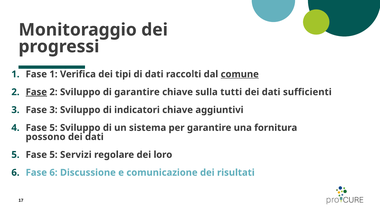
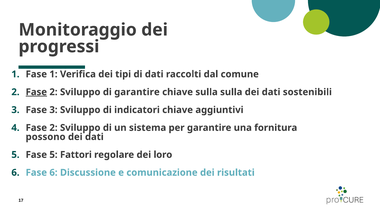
comune underline: present -> none
sulla tutti: tutti -> sulla
sufficienti: sufficienti -> sostenibili
4 Fase 5: 5 -> 2
Servizi: Servizi -> Fattori
